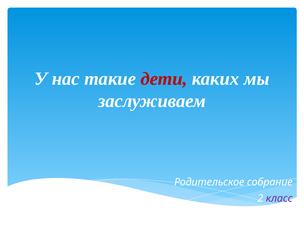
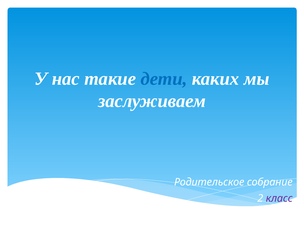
дети colour: red -> blue
